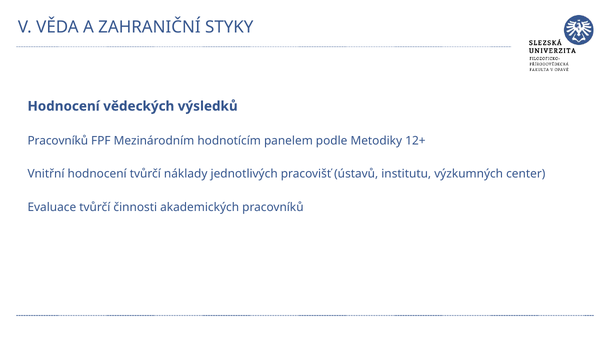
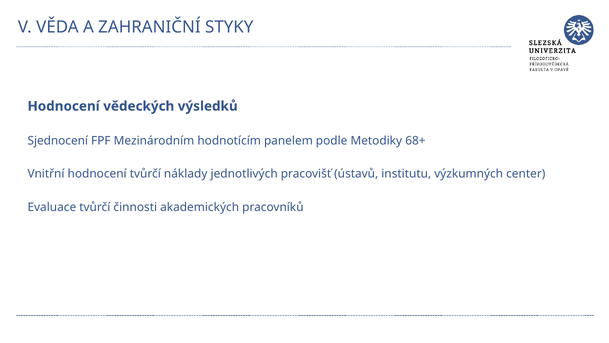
Pracovníků at (58, 140): Pracovníků -> Sjednocení
12+: 12+ -> 68+
